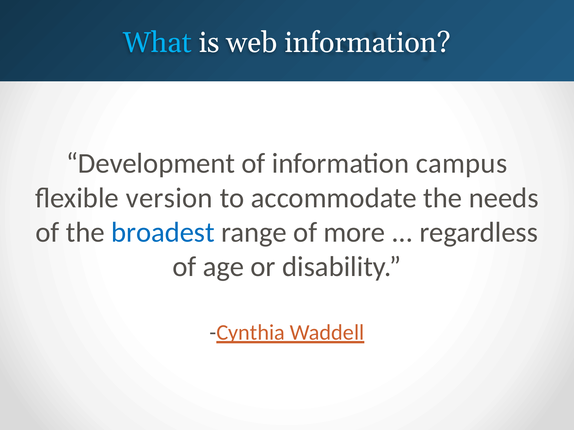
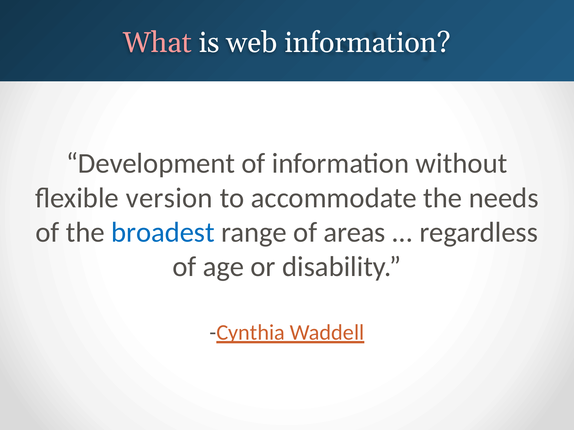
What colour: light blue -> pink
campus: campus -> without
more: more -> areas
